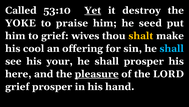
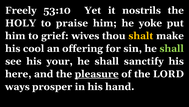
Called: Called -> Freely
Yet underline: present -> none
destroy: destroy -> nostrils
YOKE: YOKE -> HOLY
seed: seed -> yoke
shall at (172, 48) colour: light blue -> light green
shall prosper: prosper -> sanctify
grief at (17, 86): grief -> ways
